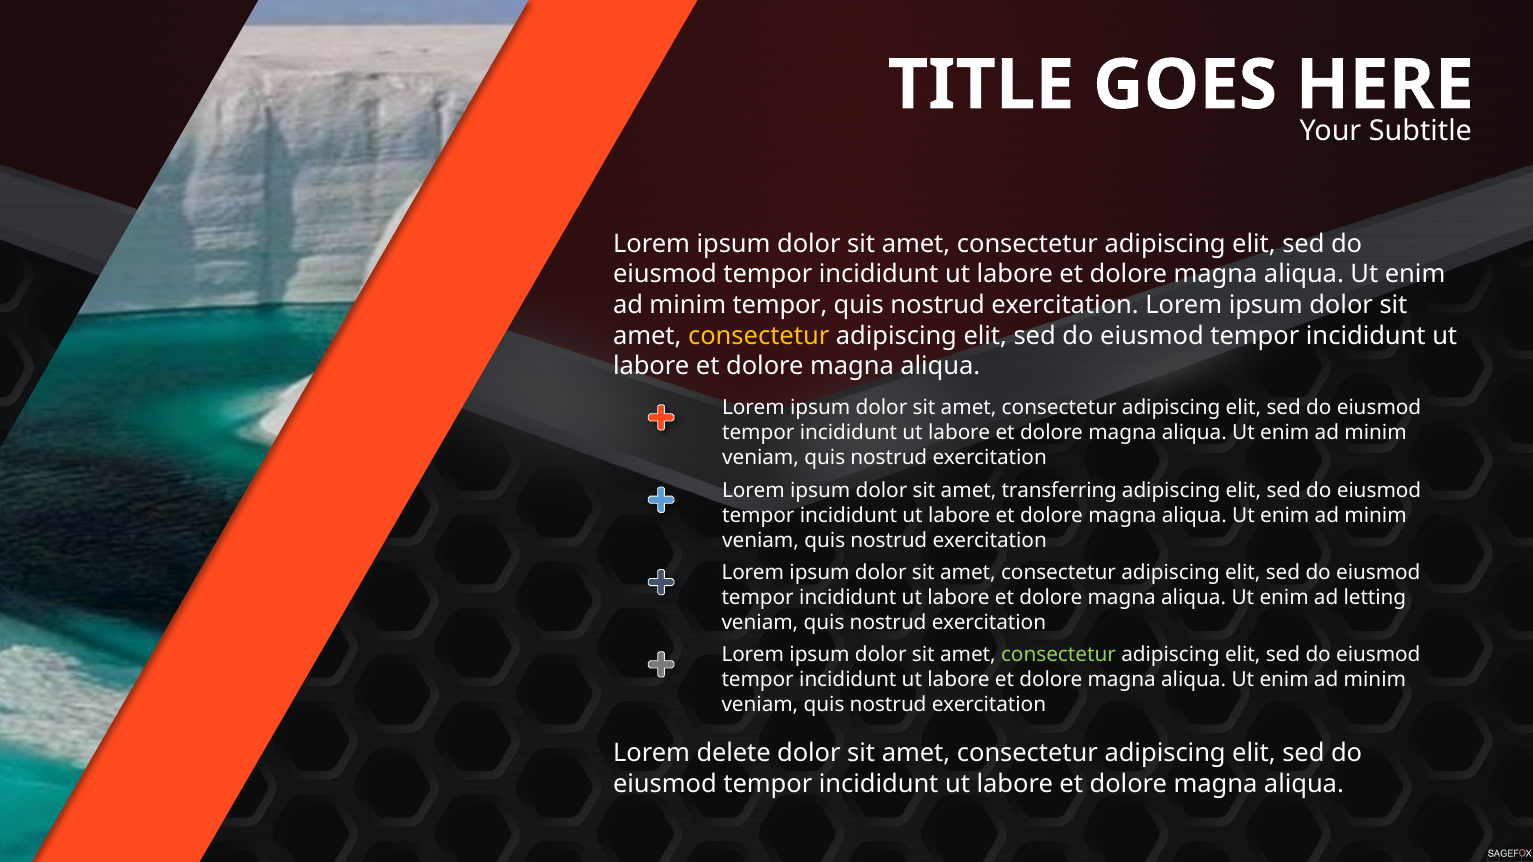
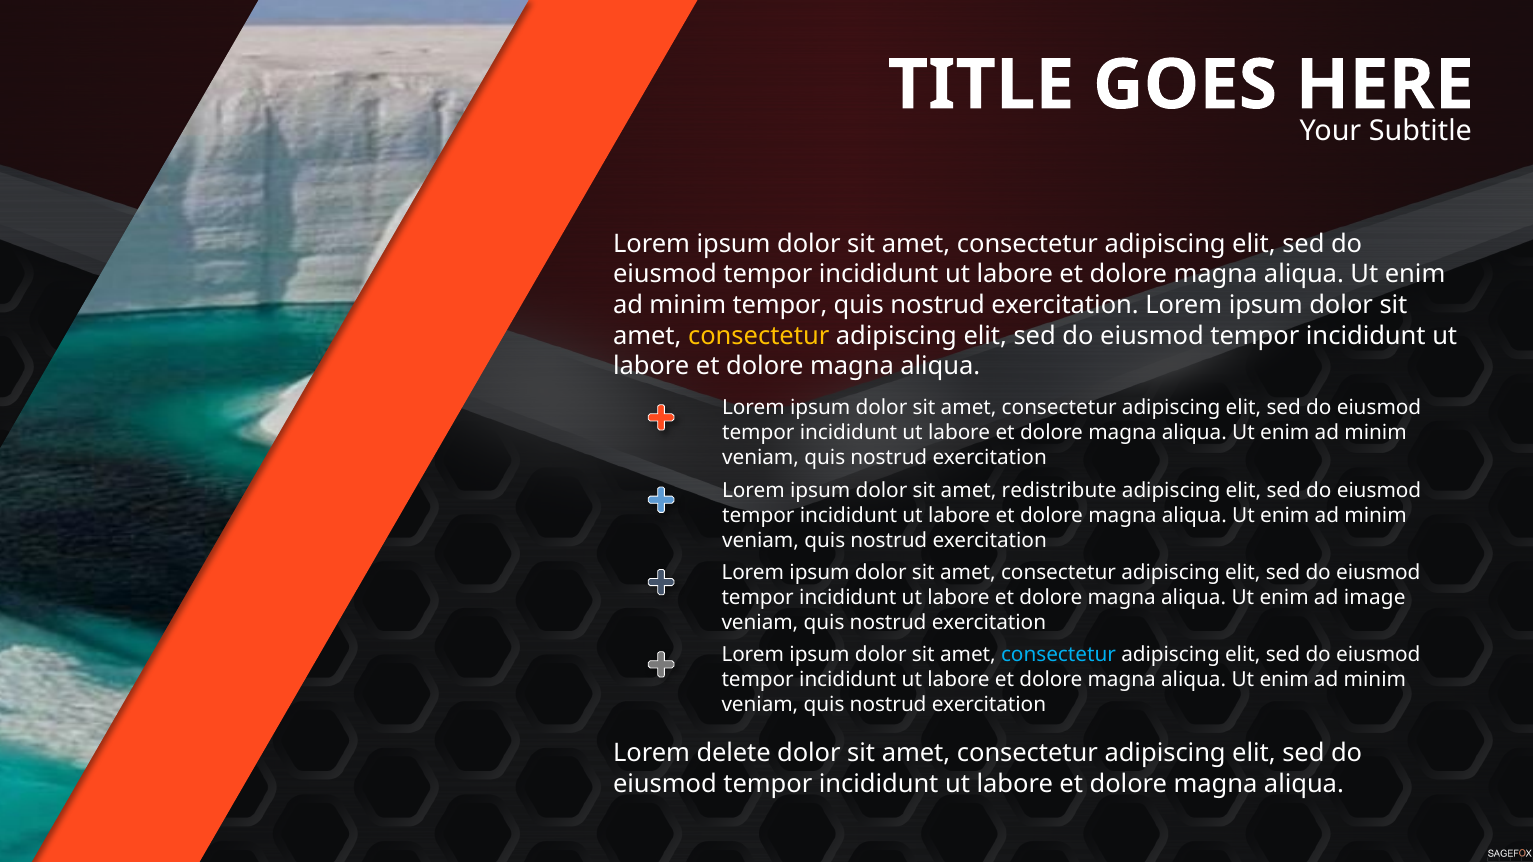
transferring: transferring -> redistribute
letting: letting -> image
consectetur at (1059, 655) colour: light green -> light blue
